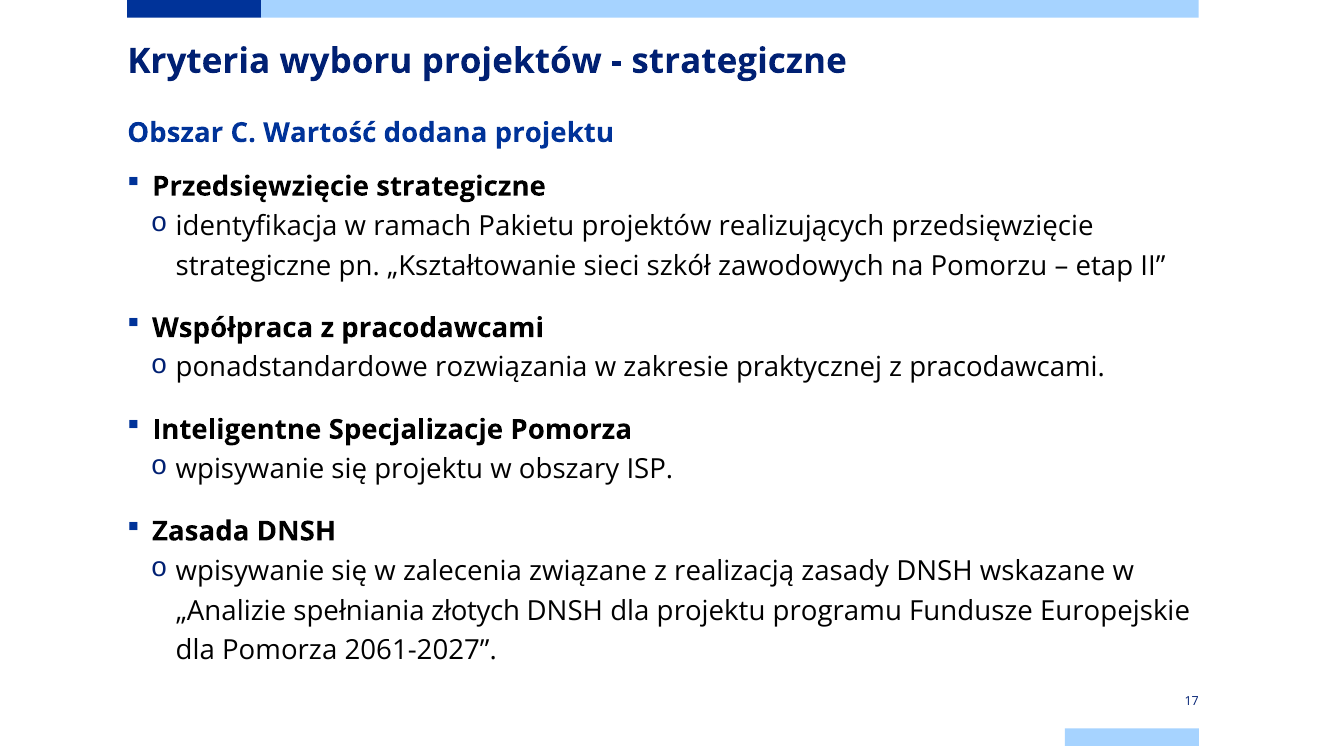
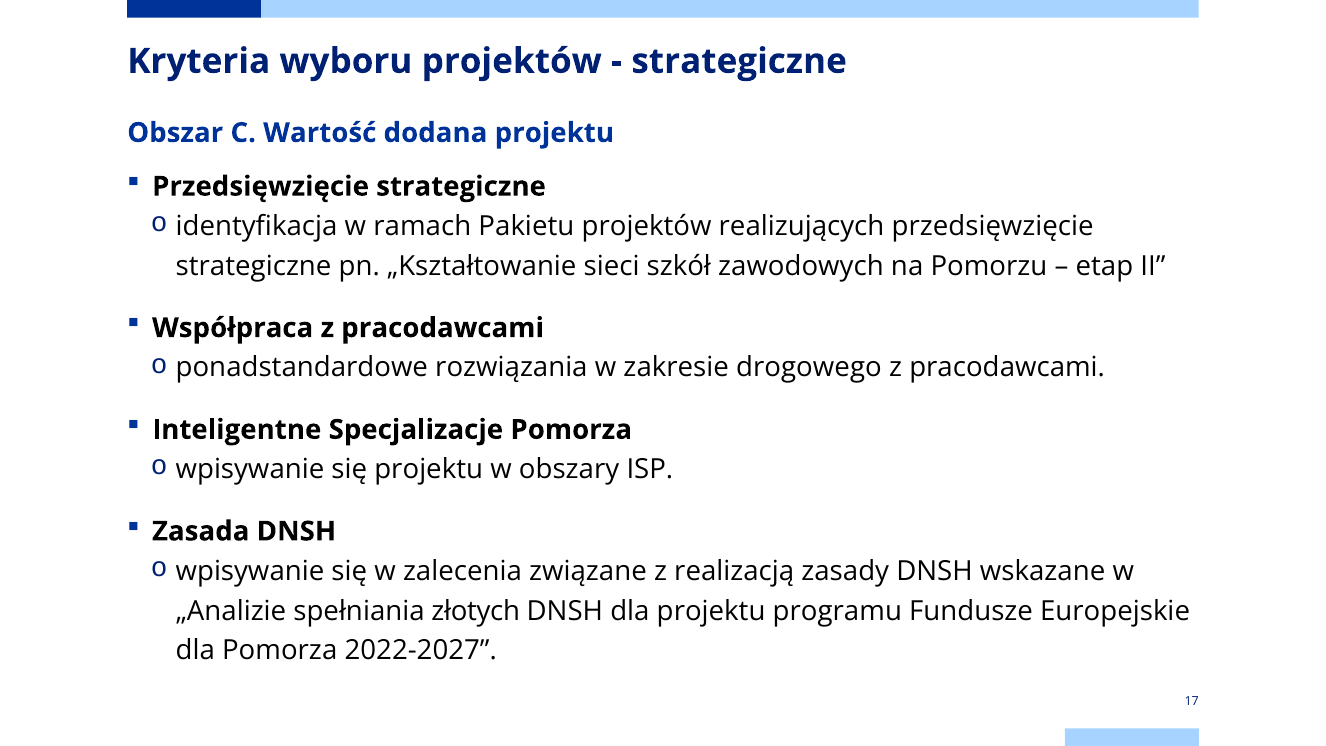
praktycznej: praktycznej -> drogowego
2061-2027: 2061-2027 -> 2022-2027
